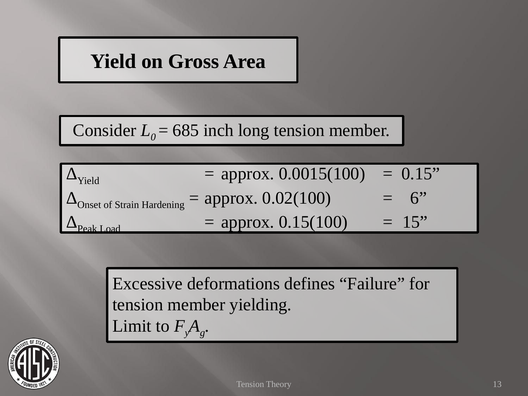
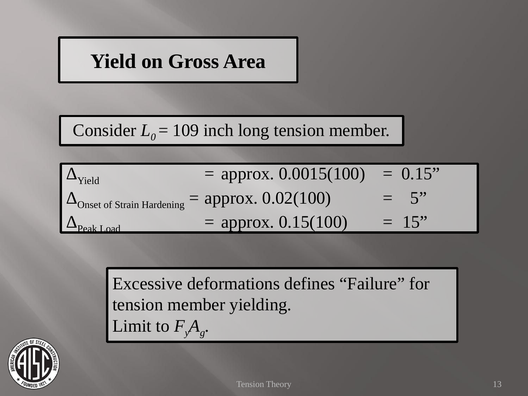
685: 685 -> 109
6: 6 -> 5
